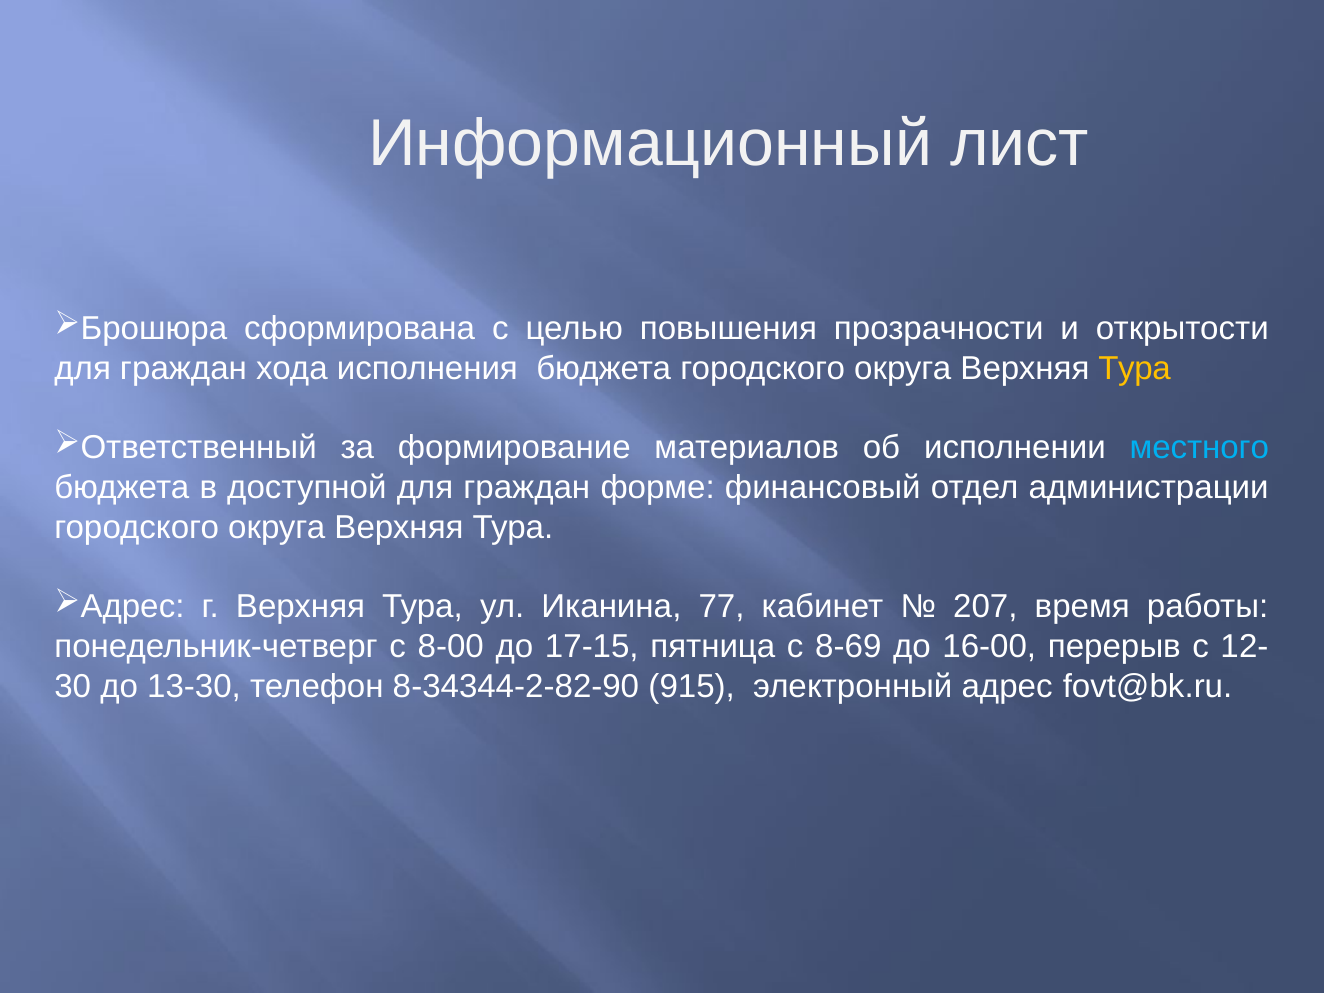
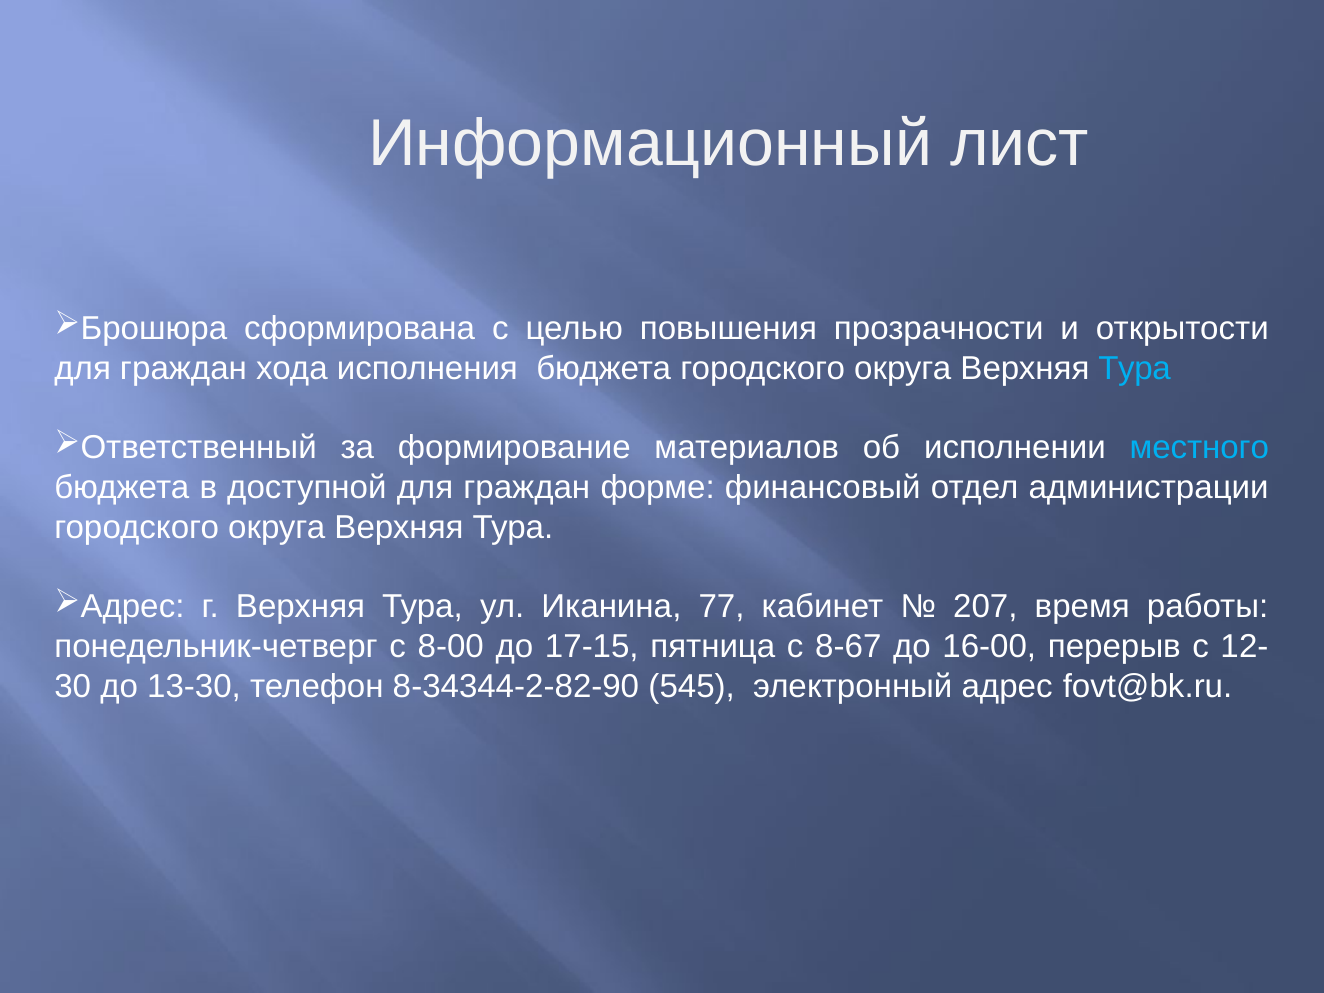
Тура at (1135, 368) colour: yellow -> light blue
8-69: 8-69 -> 8-67
915: 915 -> 545
